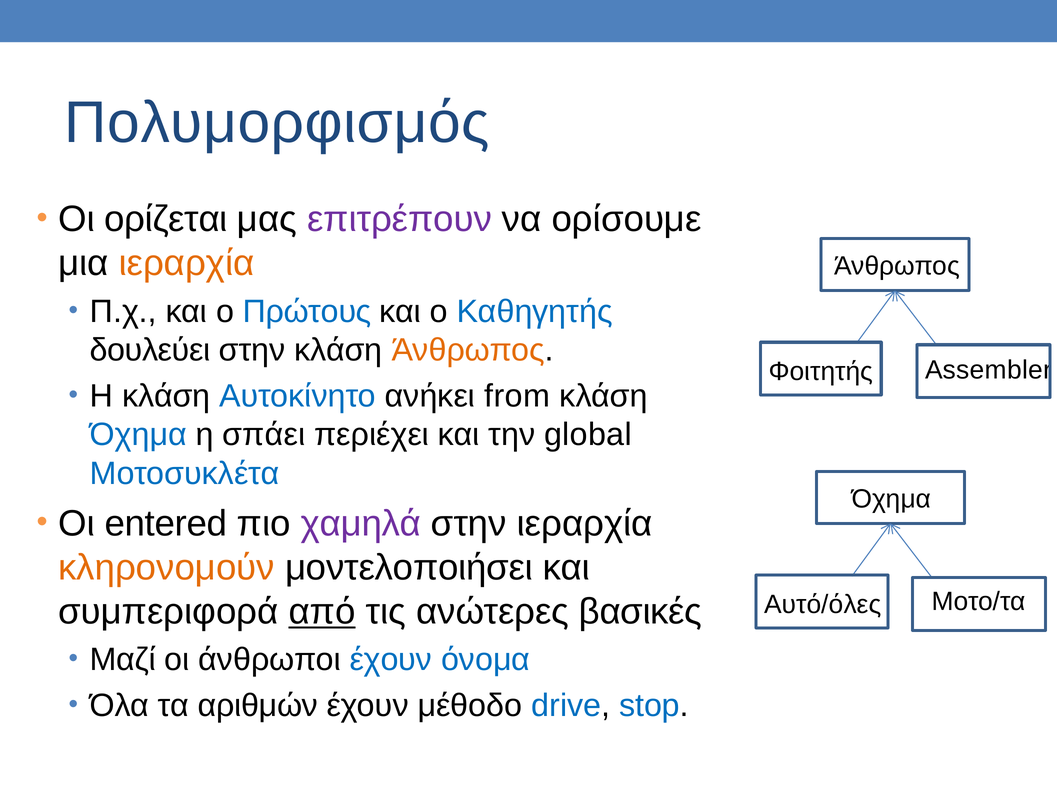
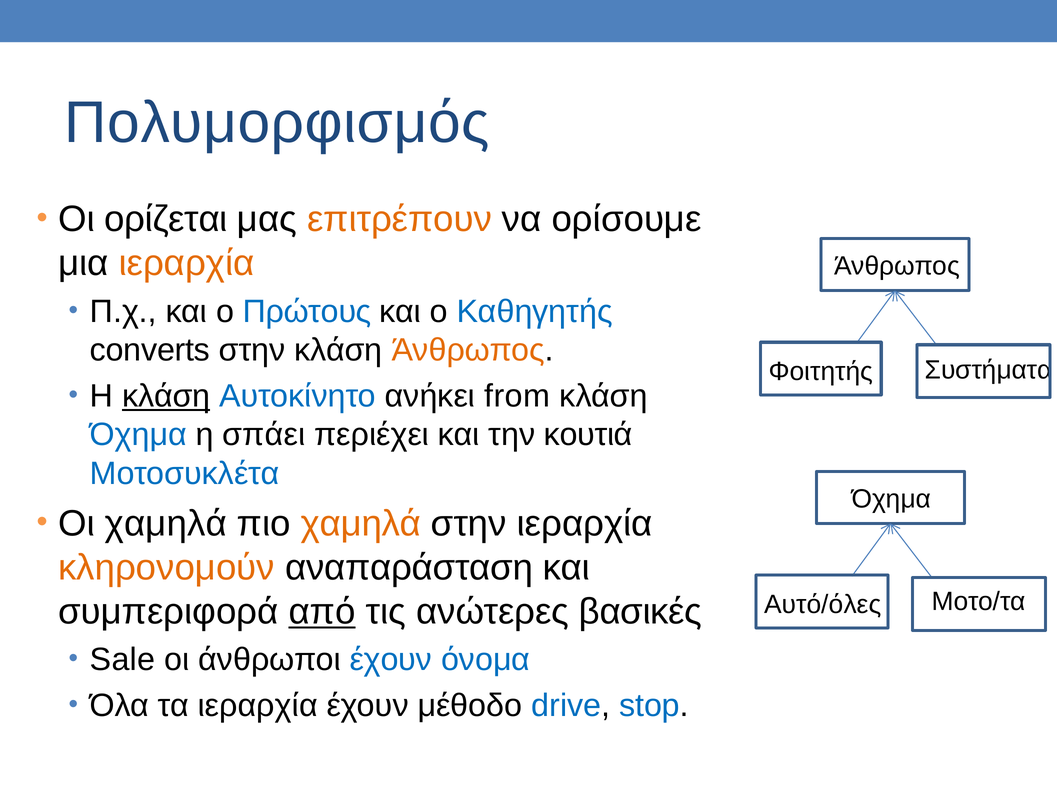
επιτρέπουν colour: purple -> orange
δουλεύει: δουλεύει -> converts
Assembler: Assembler -> Συστήματα
κλάση at (166, 396) underline: none -> present
global: global -> κουτιά
Οι entered: entered -> χαμηλά
χαμηλά at (361, 523) colour: purple -> orange
μοντελοποιήσει: μοντελοποιήσει -> αναπαράσταση
Μαζί: Μαζί -> Sale
τα αριθμών: αριθμών -> ιεραρχία
